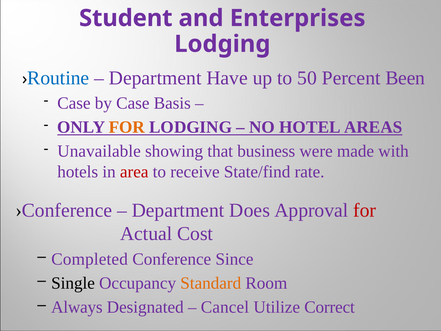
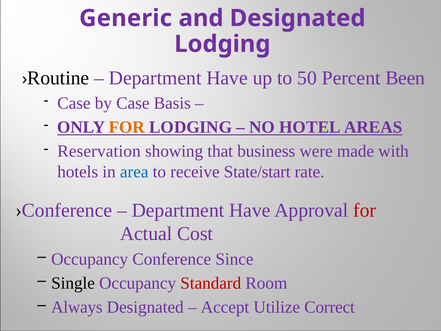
Student: Student -> Generic
and Enterprises: Enterprises -> Designated
Routine colour: blue -> black
Unavailable: Unavailable -> Reservation
area colour: red -> blue
State/find: State/find -> State/start
Does at (250, 210): Does -> Have
Completed at (90, 259): Completed -> Occupancy
Standard colour: orange -> red
Cancel: Cancel -> Accept
